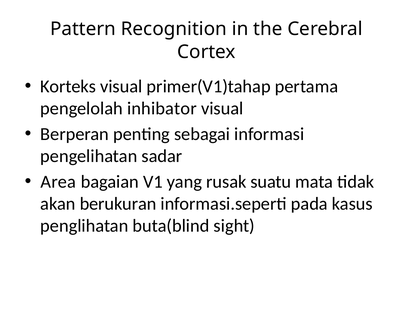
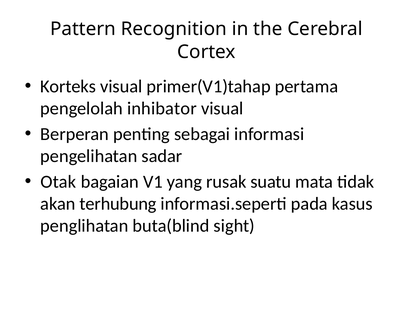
Area: Area -> Otak
berukuran: berukuran -> terhubung
